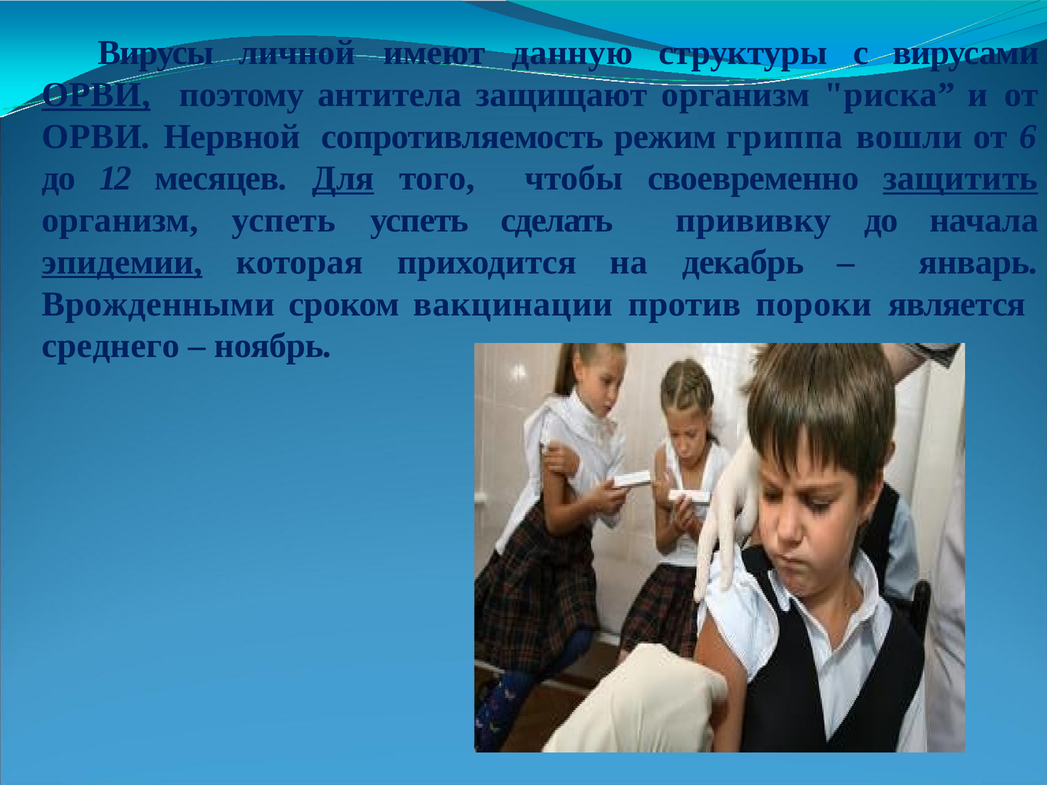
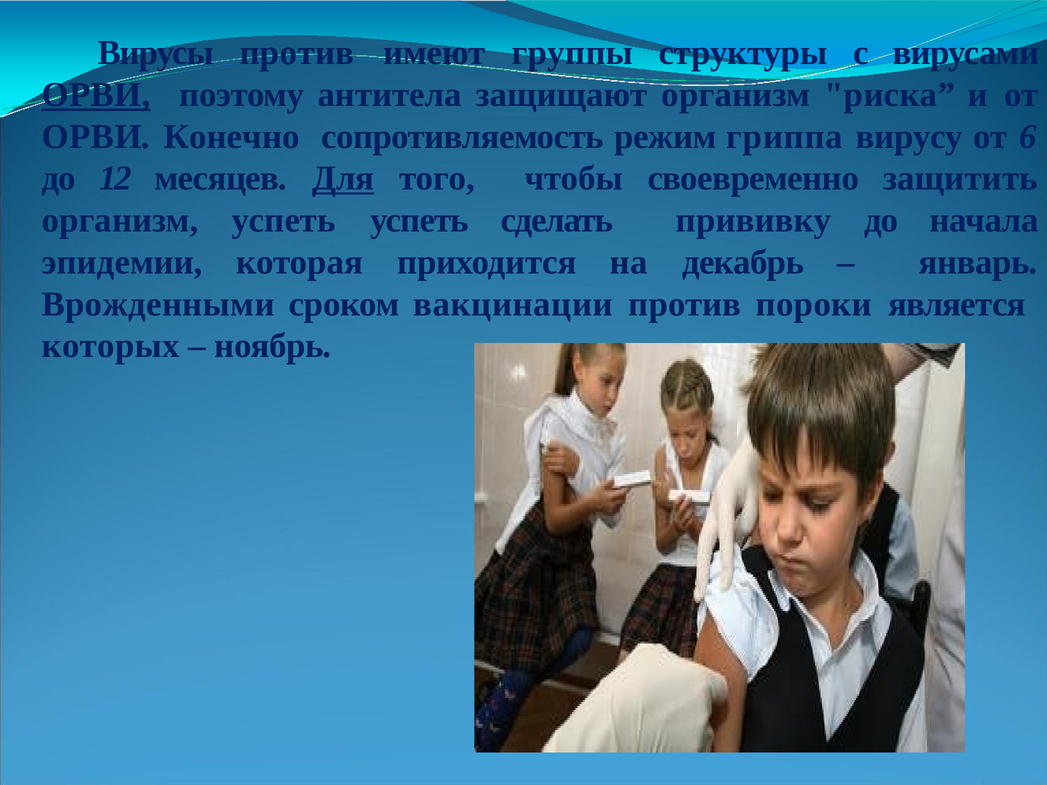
Вирусы личной: личной -> против
данную: данную -> группы
Нервной: Нервной -> Конечно
вошли: вошли -> вирусу
защитить underline: present -> none
эпидемии underline: present -> none
среднего: среднего -> которых
